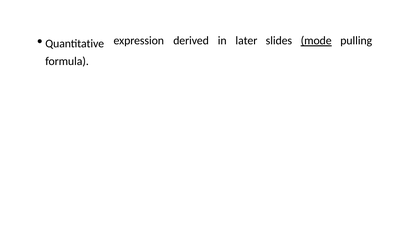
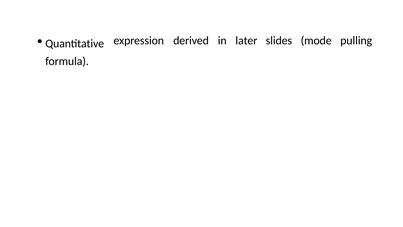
mode underline: present -> none
